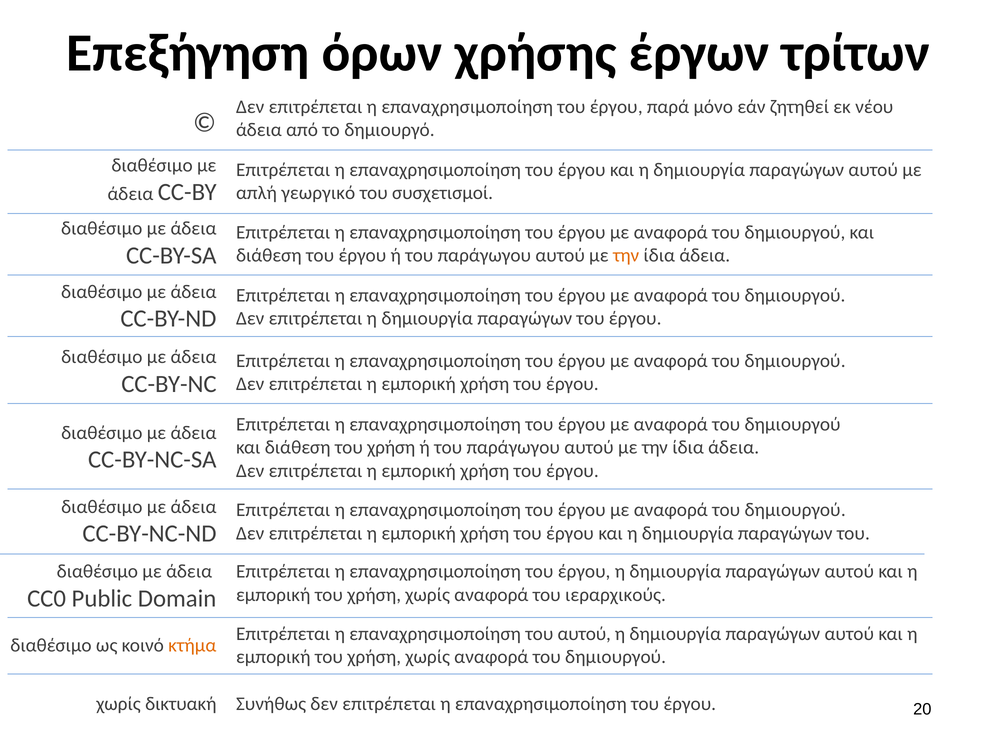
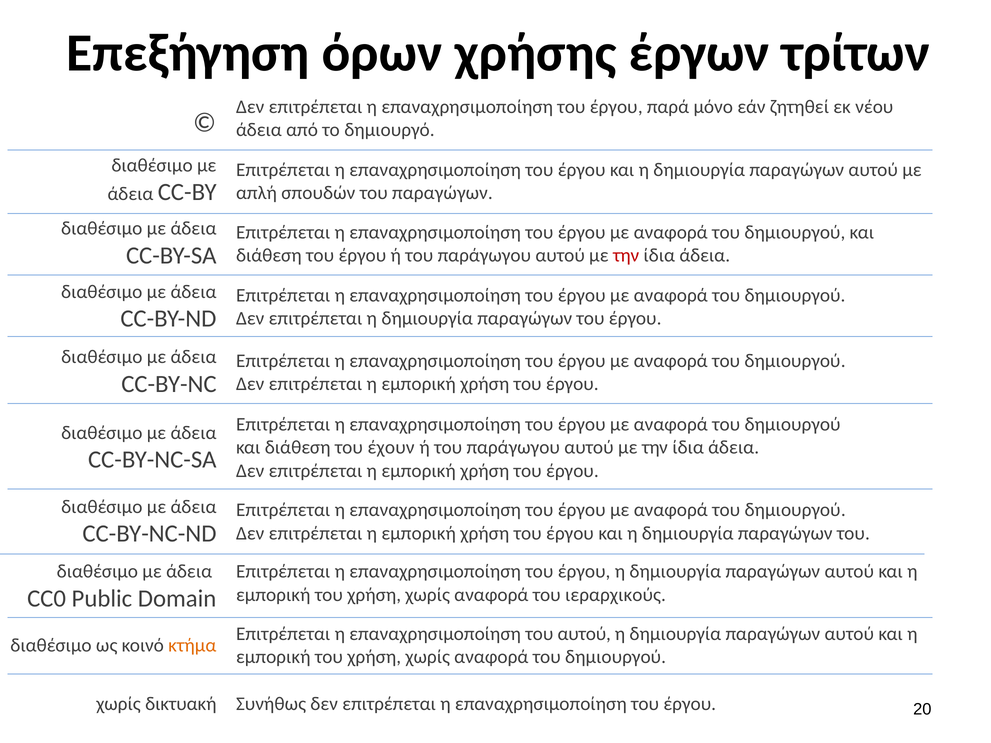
γεωργικό: γεωργικό -> σπουδών
του συσχετισμοί: συσχετισμοί -> παραγώγων
την at (626, 255) colour: orange -> red
διάθεση του χρήση: χρήση -> έχουν
